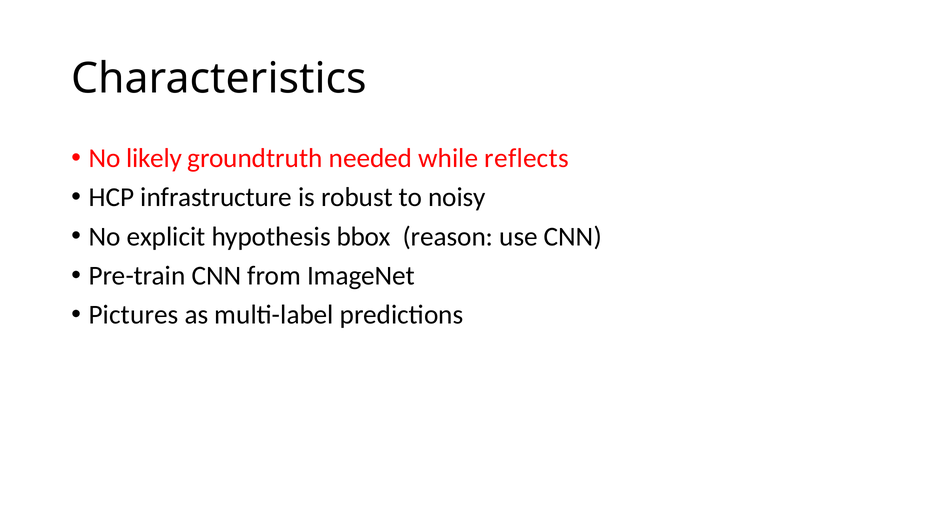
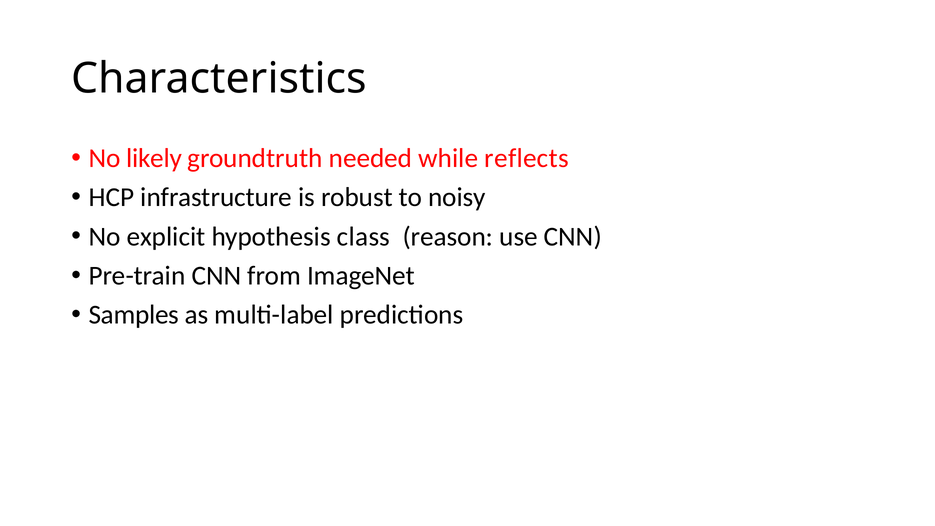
bbox: bbox -> class
Pictures: Pictures -> Samples
